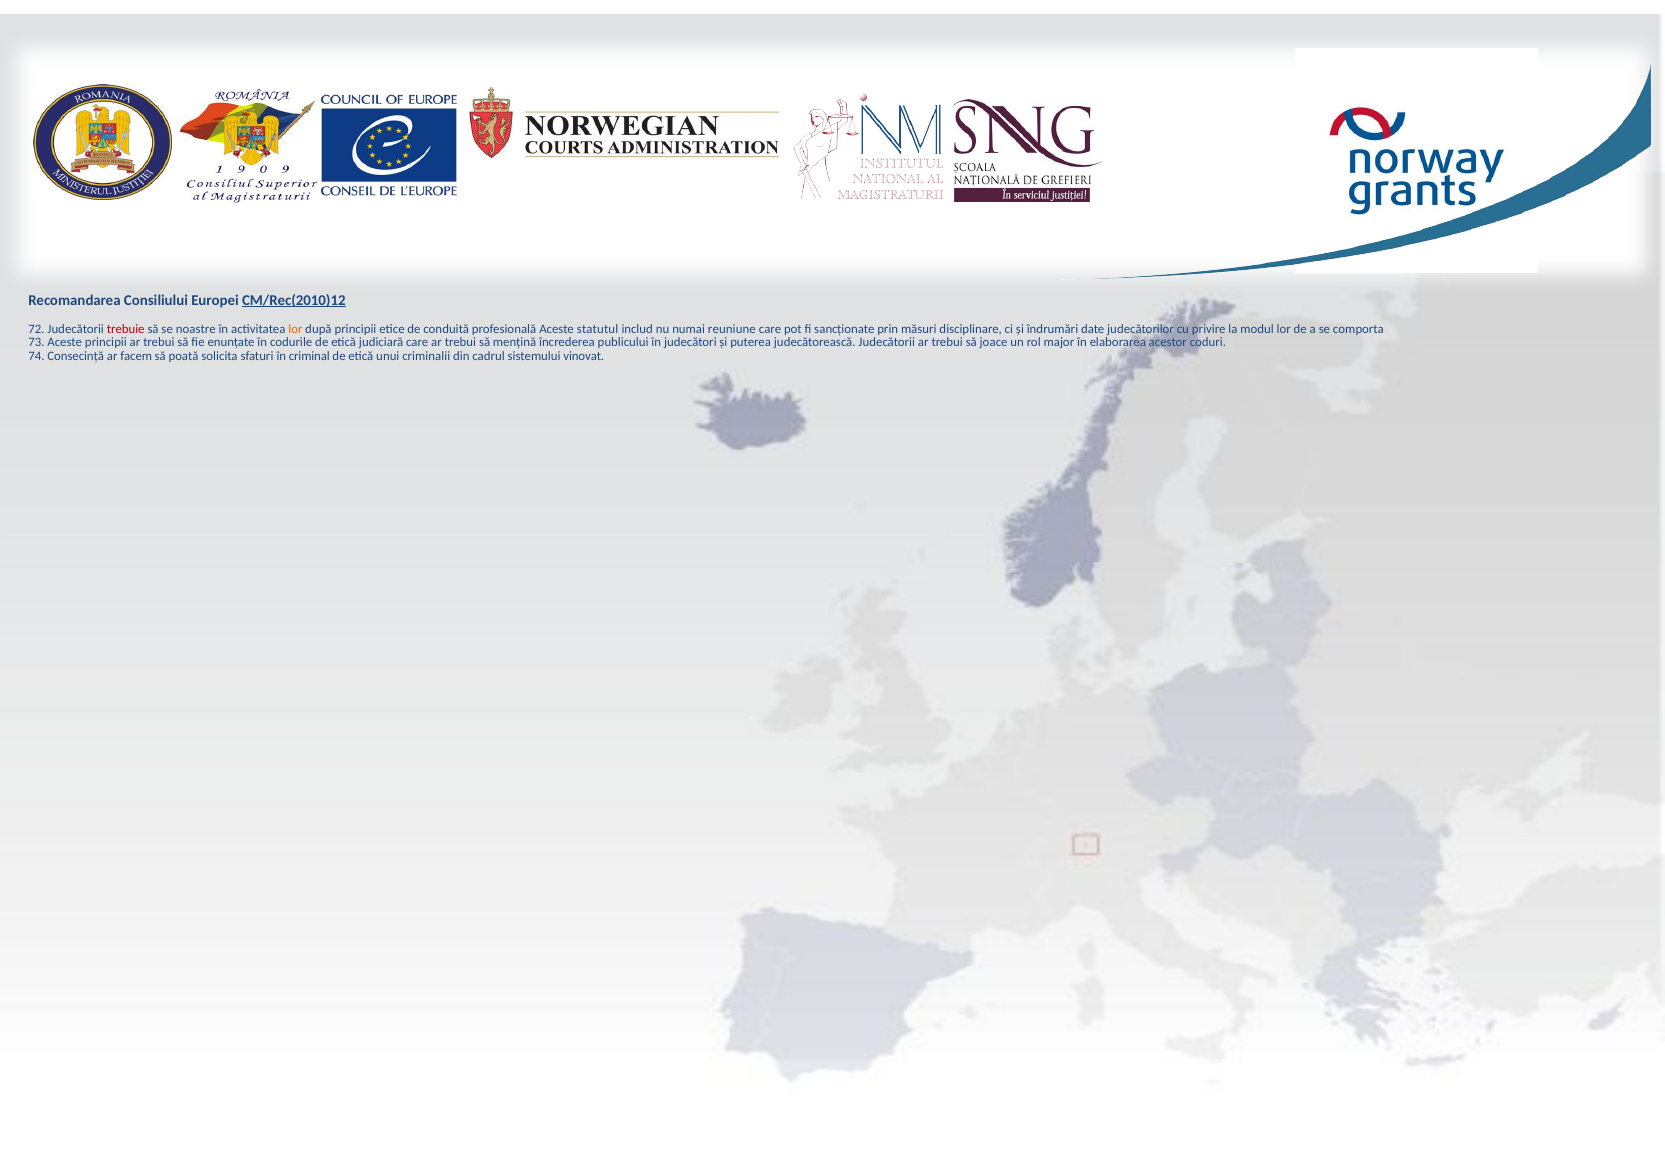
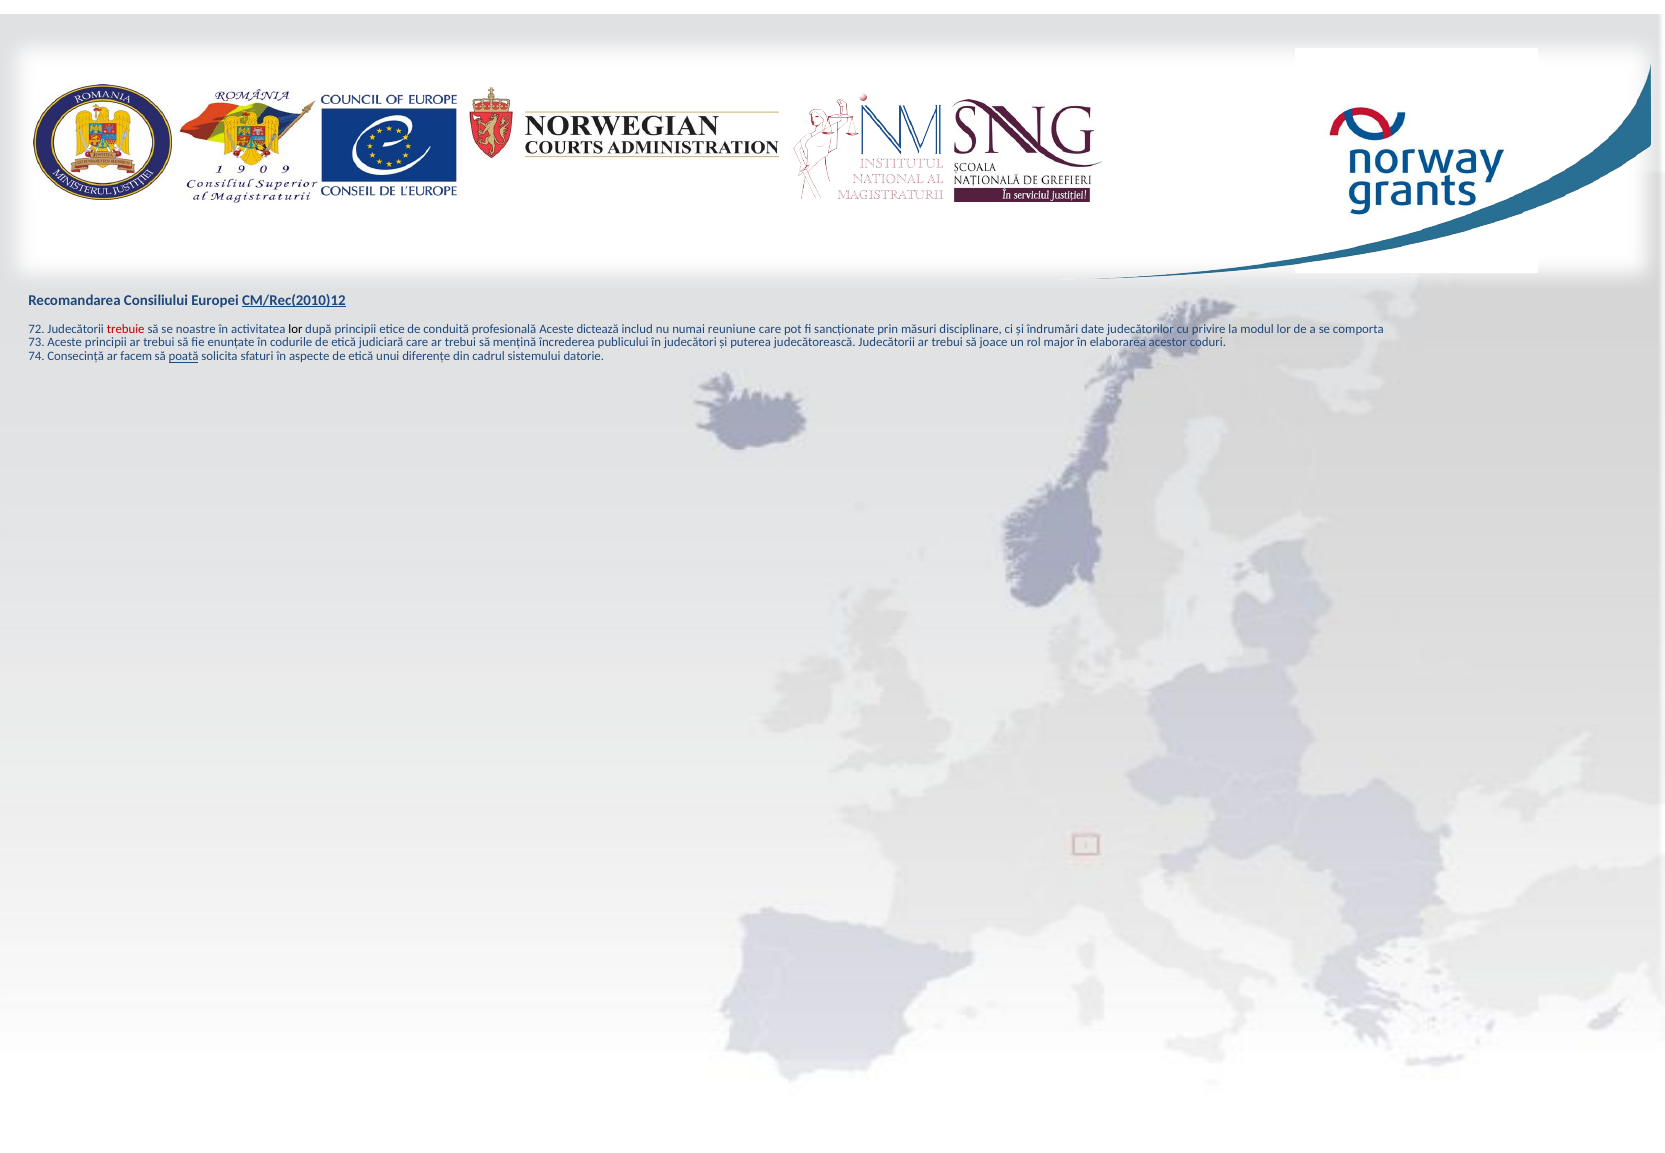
lor at (295, 329) colour: orange -> black
statutul: statutul -> dictează
poată underline: none -> present
criminal: criminal -> aspecte
criminalii: criminalii -> diferențe
vinovat: vinovat -> datorie
